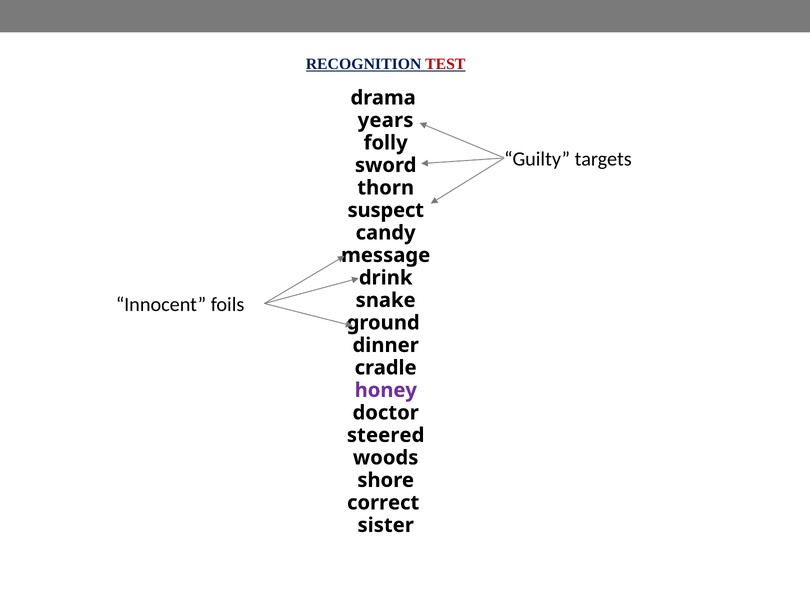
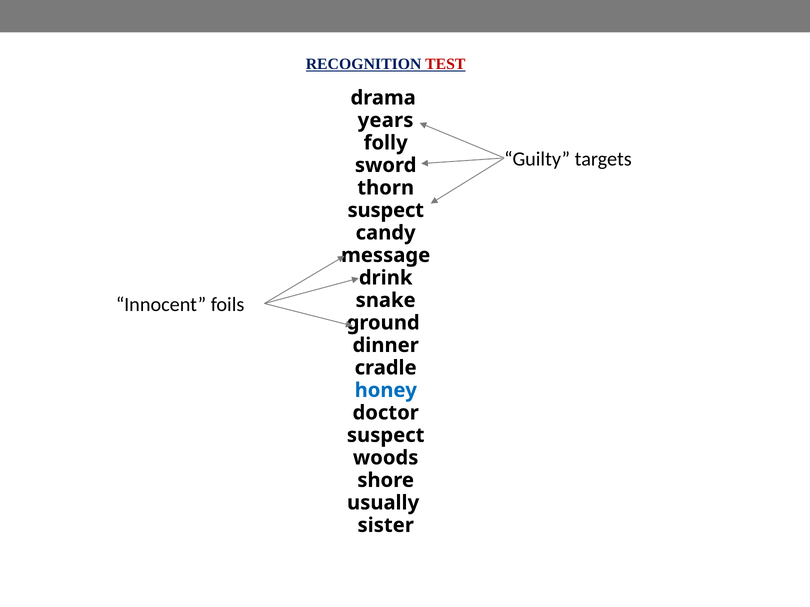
honey colour: purple -> blue
steered at (386, 436): steered -> suspect
correct: correct -> usually
